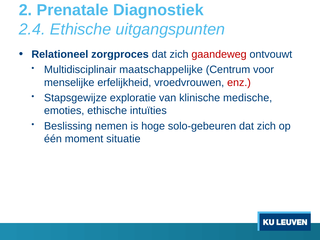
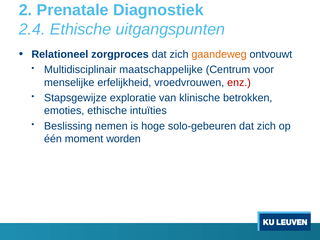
gaandeweg colour: red -> orange
medische: medische -> betrokken
situatie: situatie -> worden
